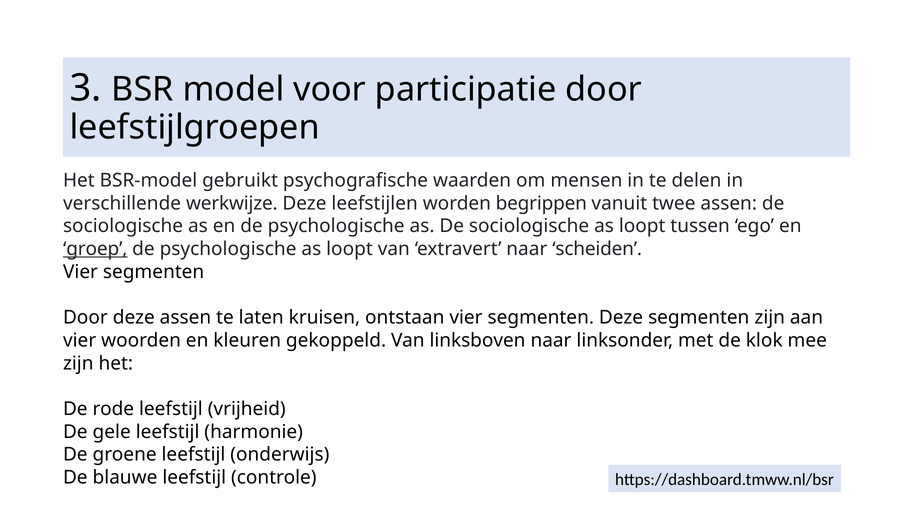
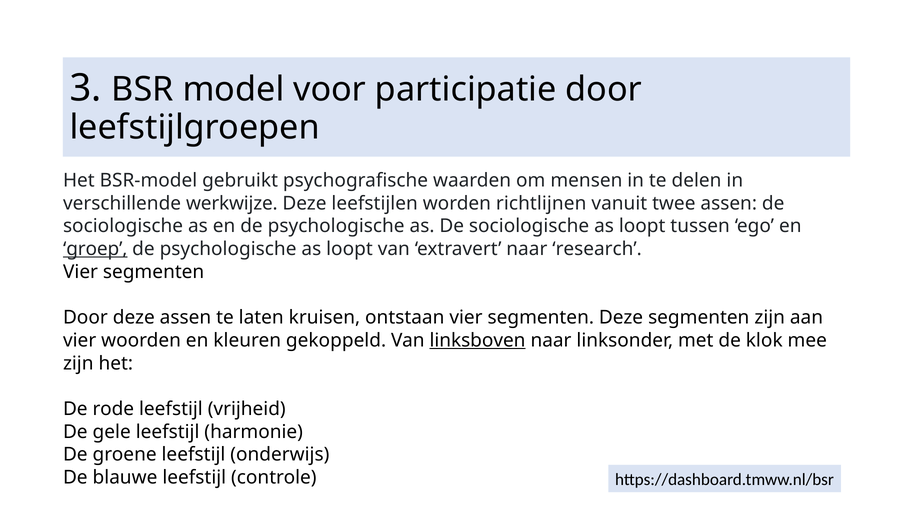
begrippen: begrippen -> richtlijnen
scheiden: scheiden -> research
linksboven underline: none -> present
